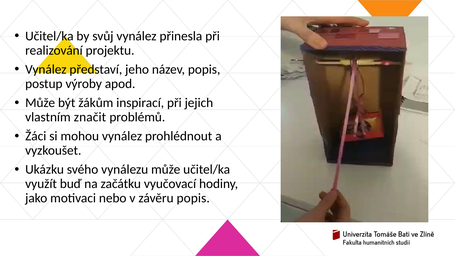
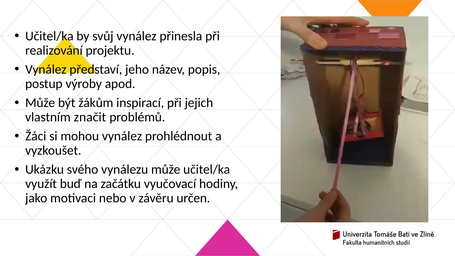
závěru popis: popis -> určen
